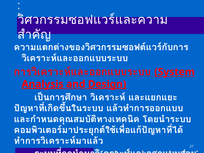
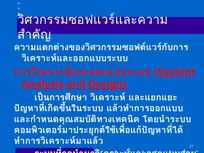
Analysis underline: present -> none
